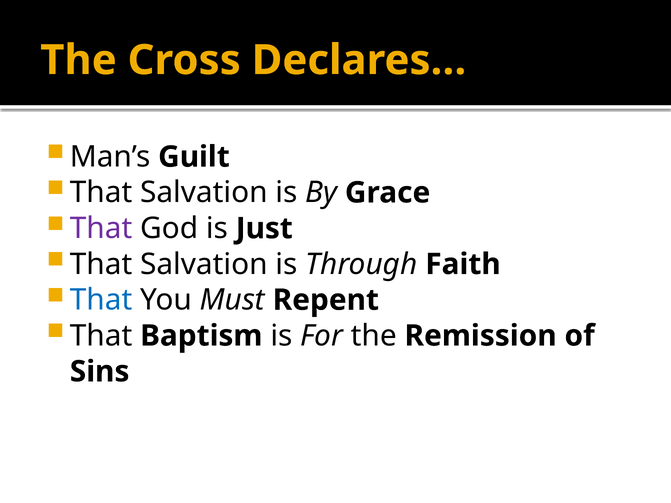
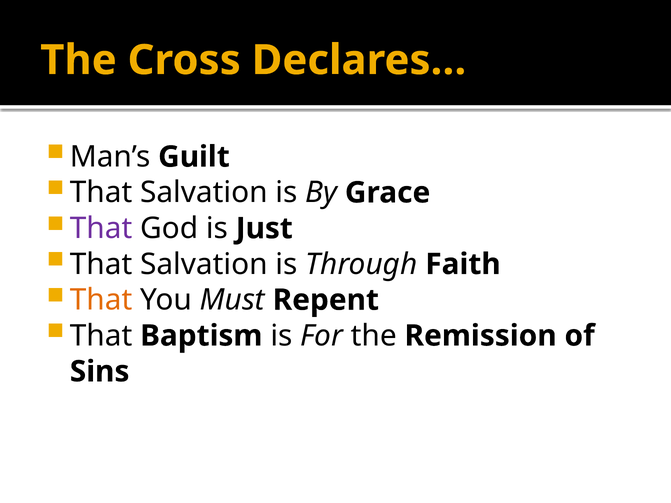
That at (101, 300) colour: blue -> orange
